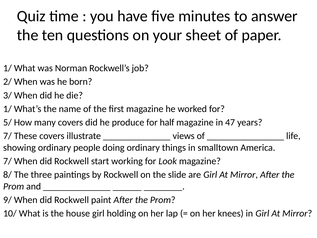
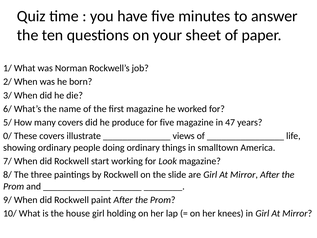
1/ at (7, 109): 1/ -> 6/
for half: half -> five
7/ at (7, 136): 7/ -> 0/
